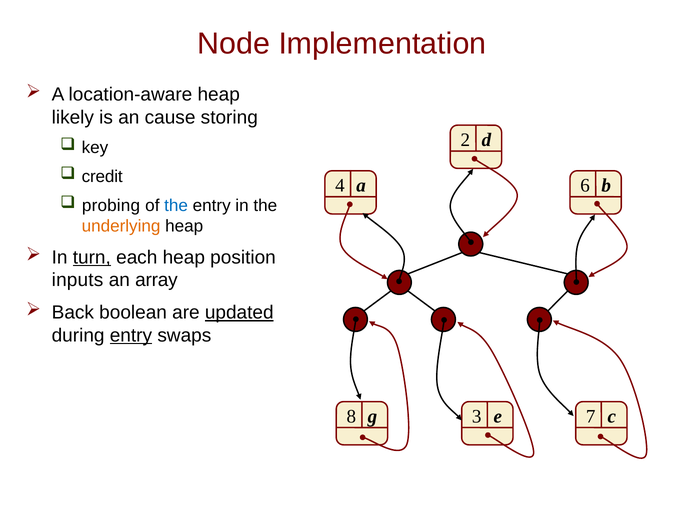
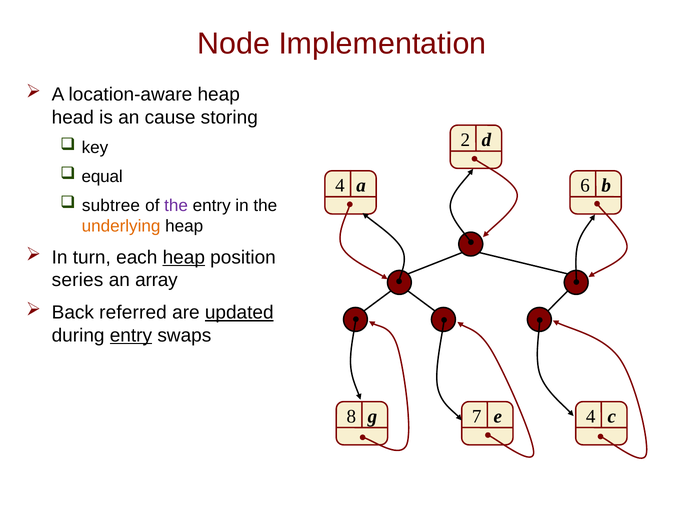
likely: likely -> head
credit: credit -> equal
probing: probing -> subtree
the at (176, 206) colour: blue -> purple
turn underline: present -> none
heap at (184, 257) underline: none -> present
inputs: inputs -> series
boolean: boolean -> referred
3: 3 -> 7
e 7: 7 -> 4
